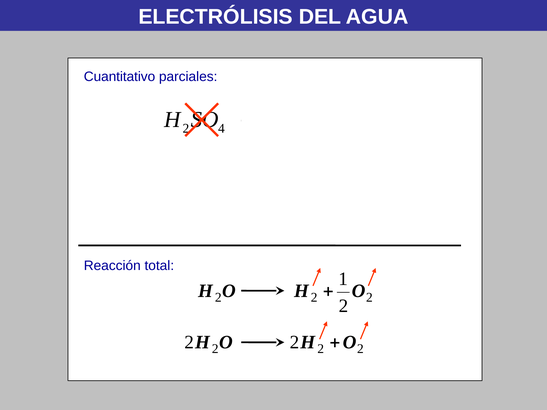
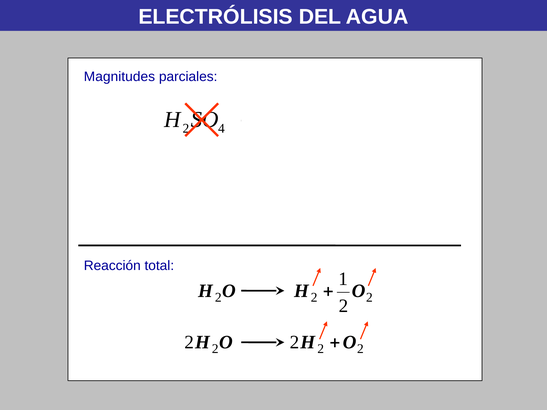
Cuantitativo: Cuantitativo -> Magnitudes
